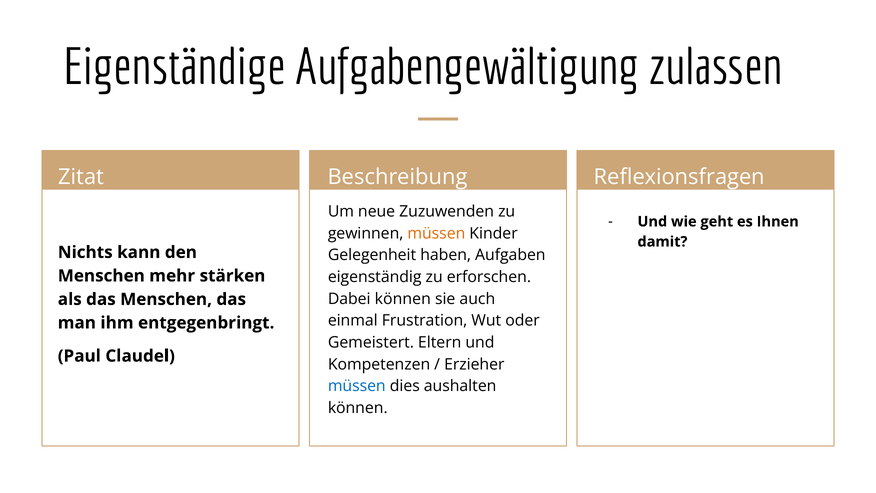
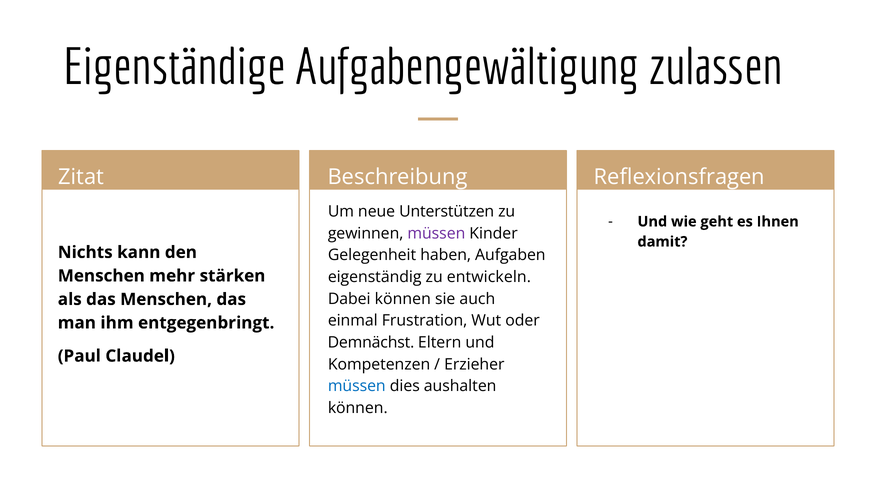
Zuzuwenden: Zuzuwenden -> Unterstützen
müssen at (436, 233) colour: orange -> purple
erforschen: erforschen -> entwickeln
Gemeistert: Gemeistert -> Demnächst
